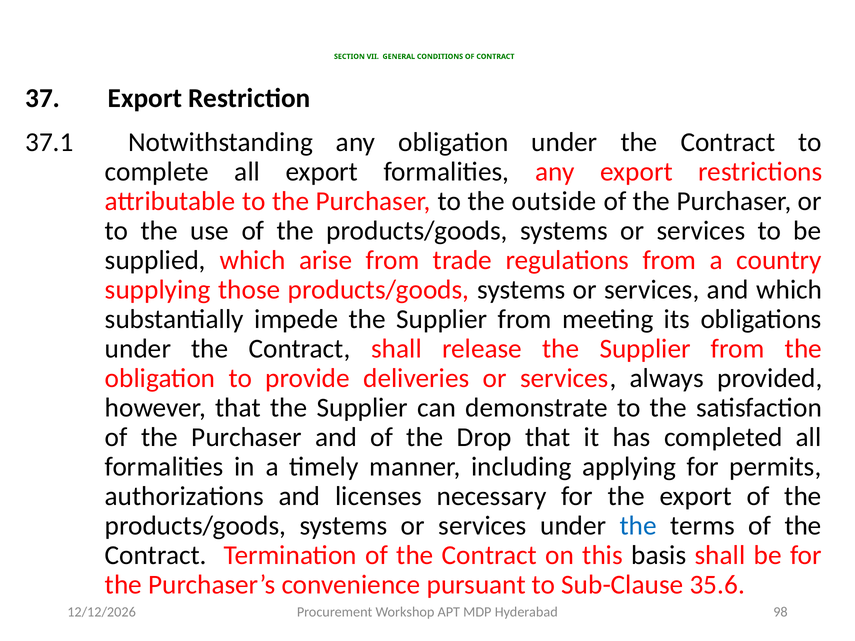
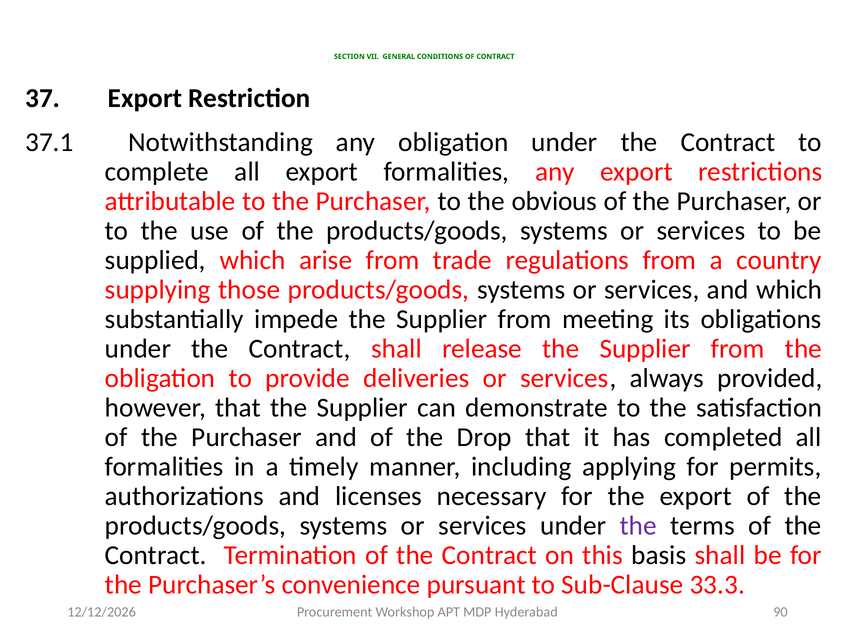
outside: outside -> obvious
the at (638, 526) colour: blue -> purple
35.6: 35.6 -> 33.3
98: 98 -> 90
